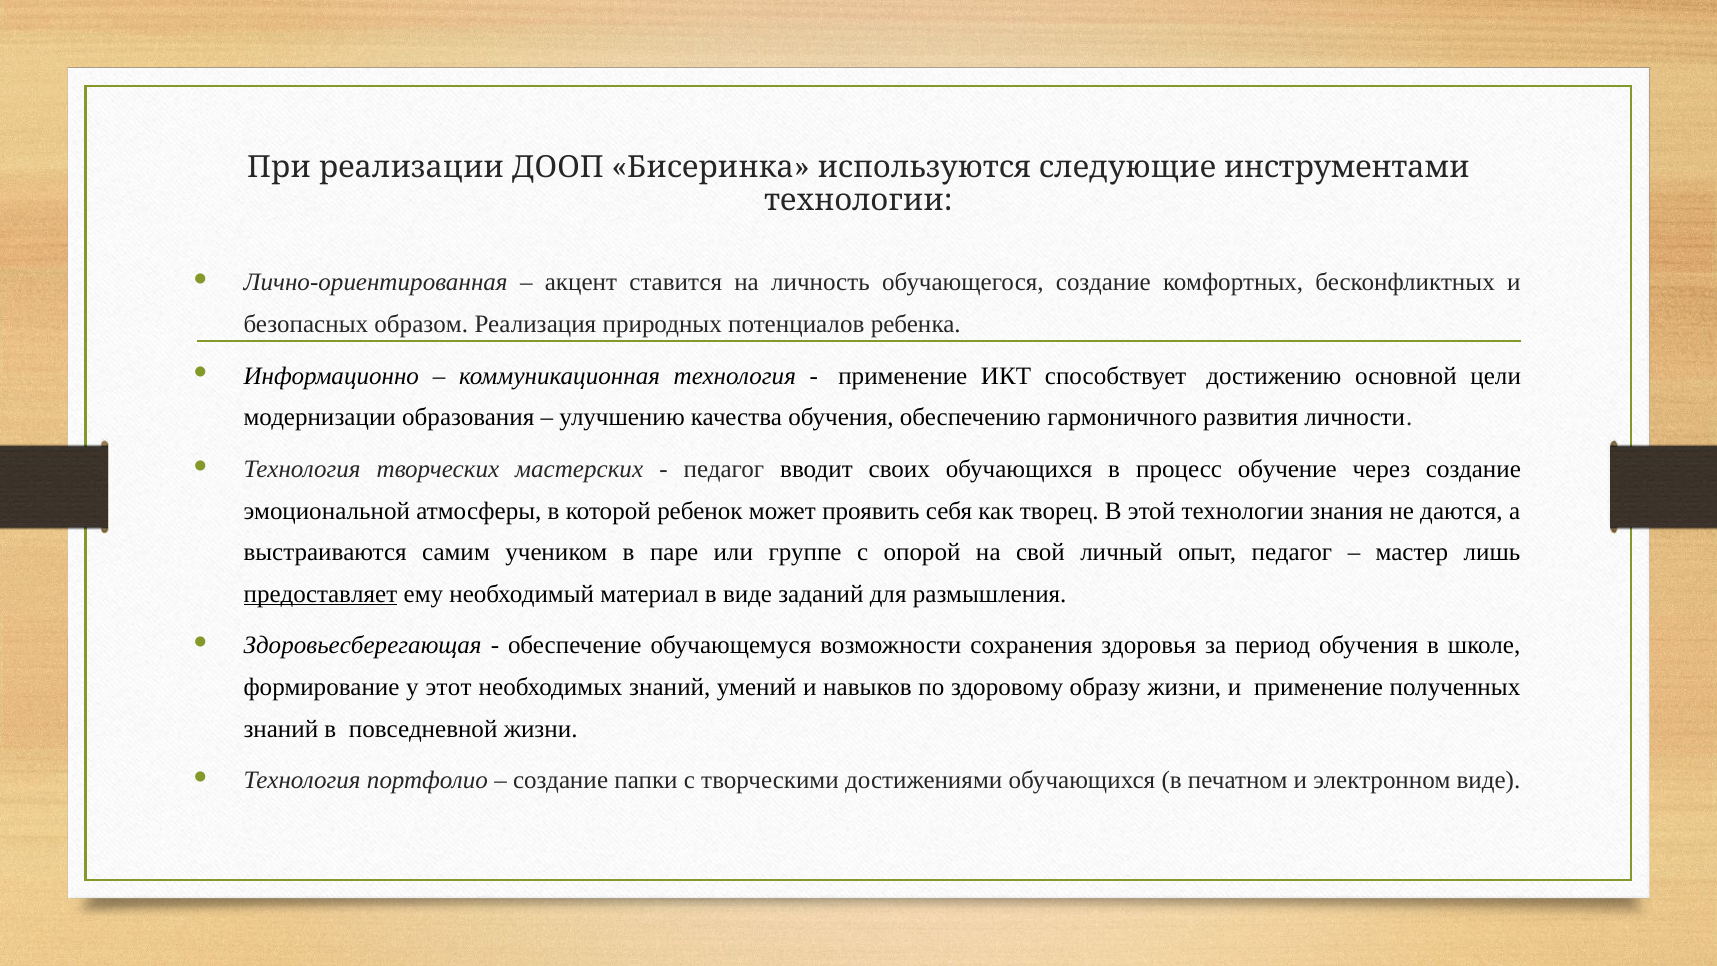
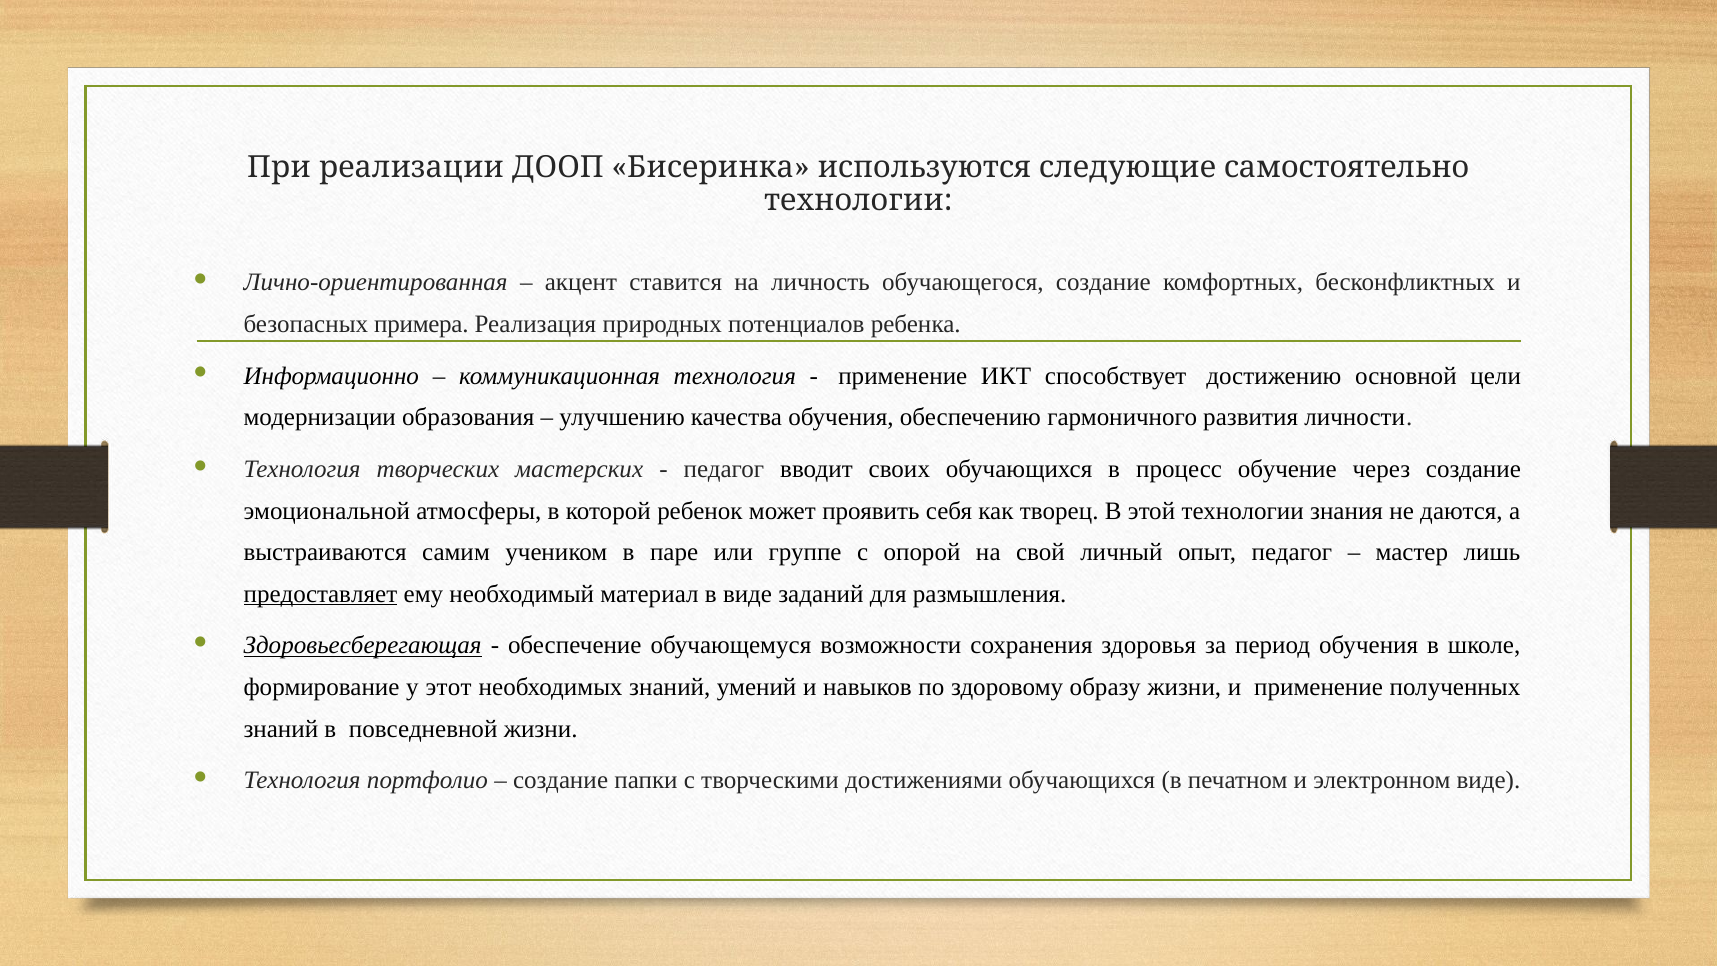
инструментами: инструментами -> самостоятельно
образом: образом -> примера
Здоровьесберегающая underline: none -> present
